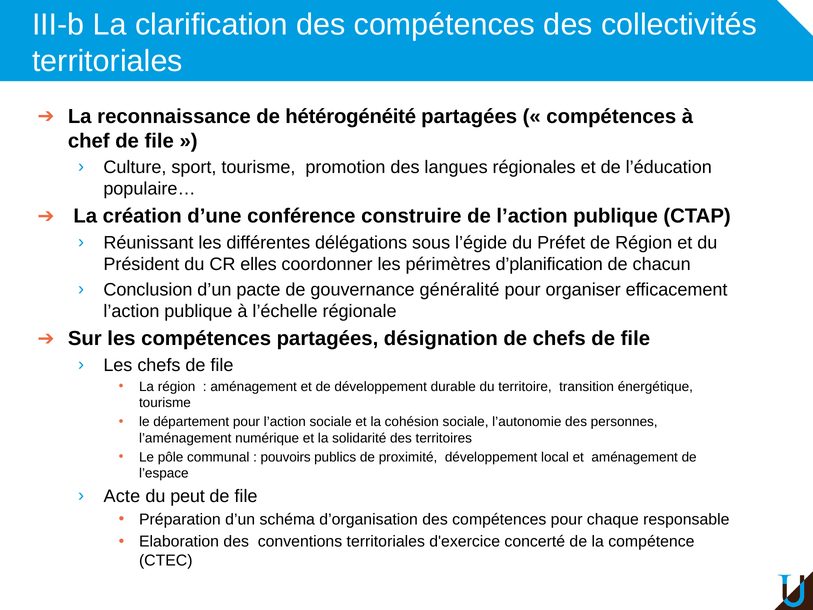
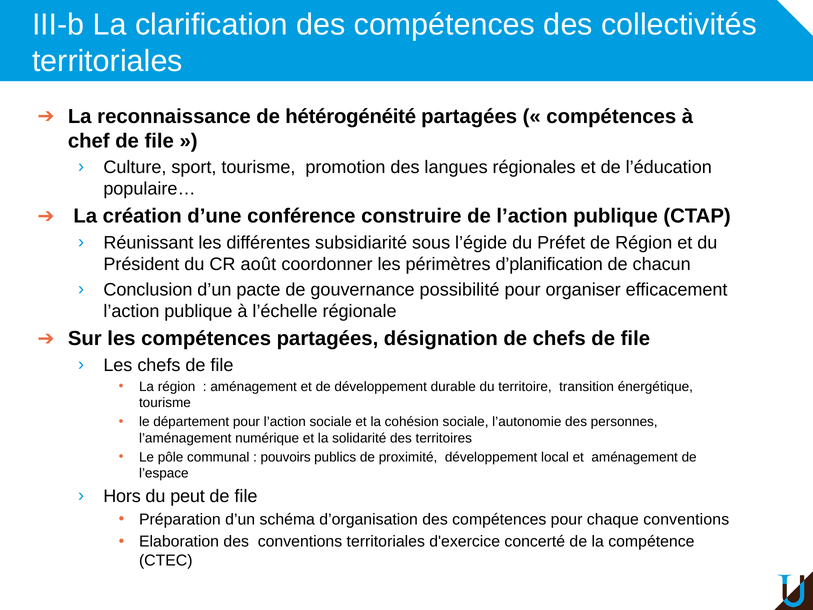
délégations: délégations -> subsidiarité
elles: elles -> août
généralité: généralité -> possibilité
Acte: Acte -> Hors
chaque responsable: responsable -> conventions
